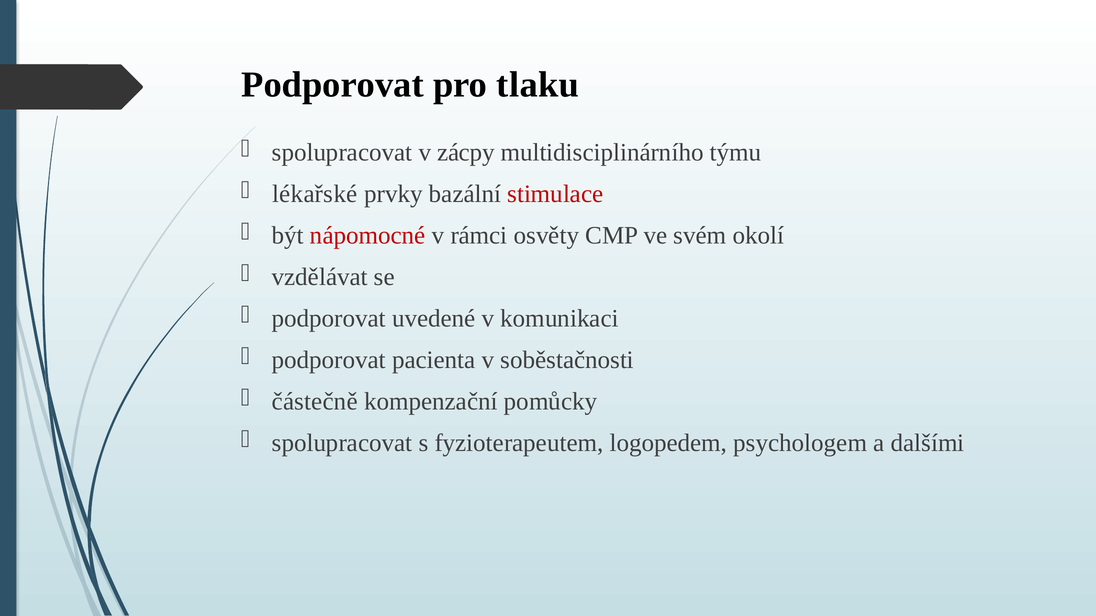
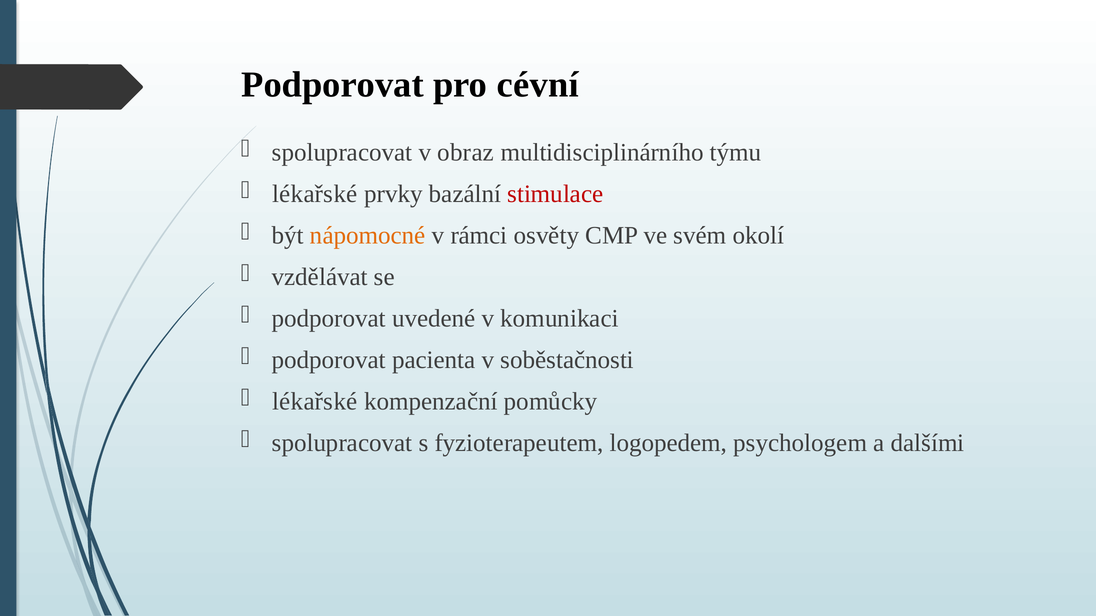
tlaku: tlaku -> cévní
zácpy: zácpy -> obraz
nápomocné colour: red -> orange
částečně at (315, 402): částečně -> lékařské
